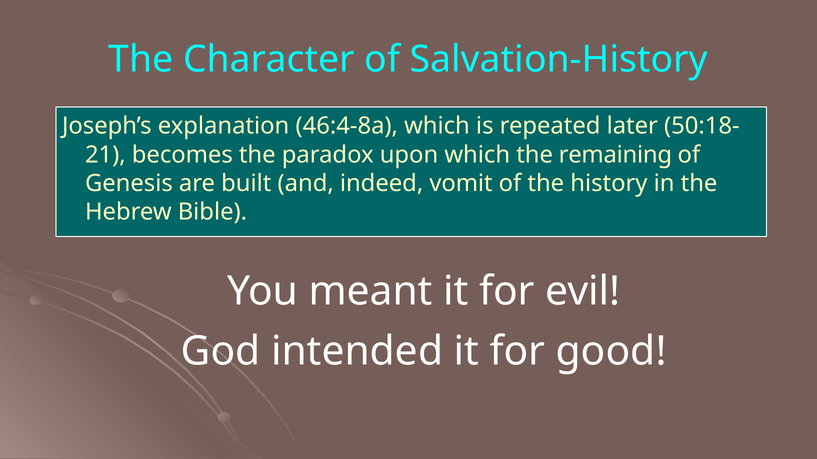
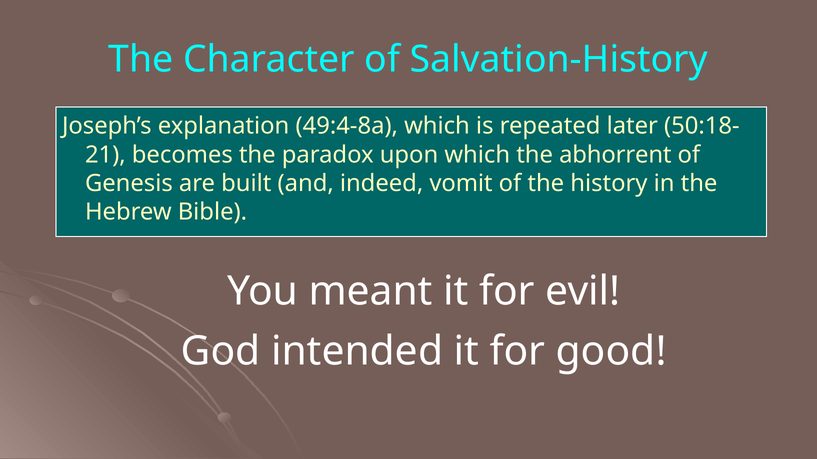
46:4-8a: 46:4-8a -> 49:4-8a
remaining: remaining -> abhorrent
